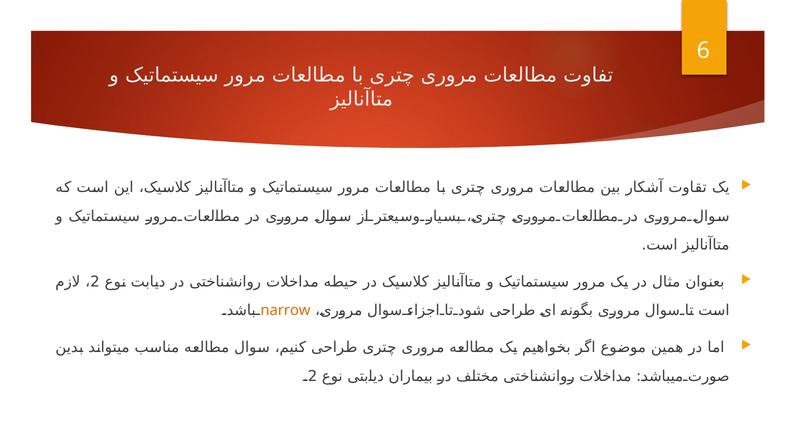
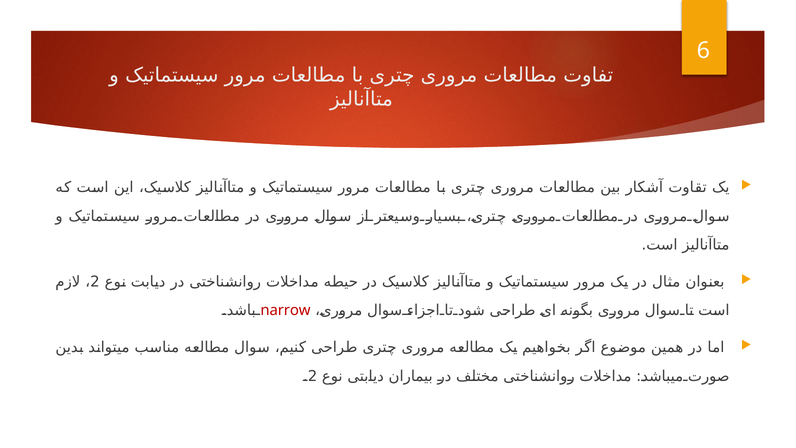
narrow colour: orange -> red
